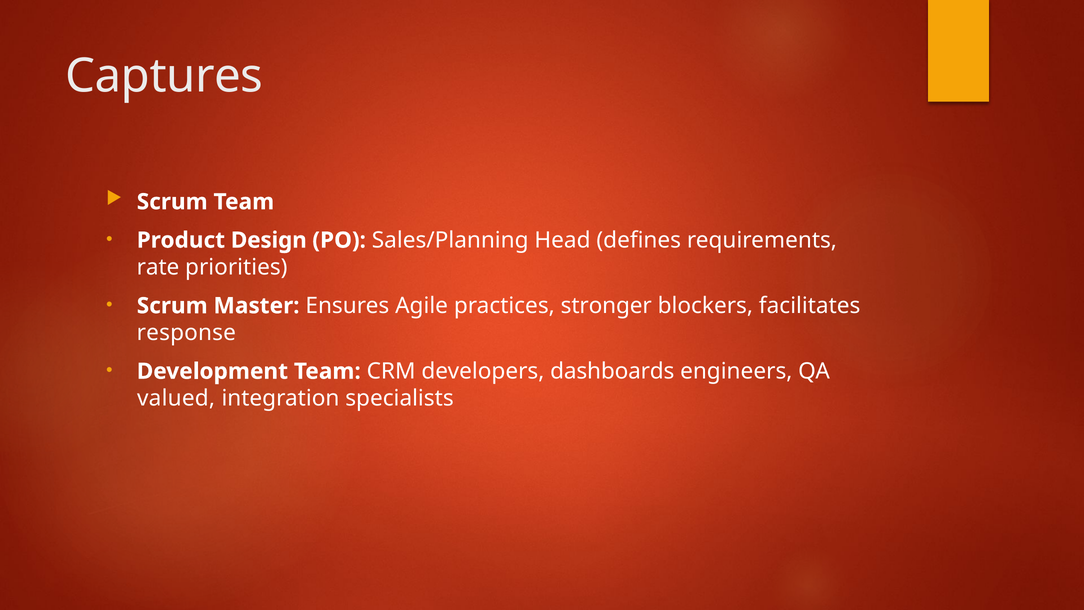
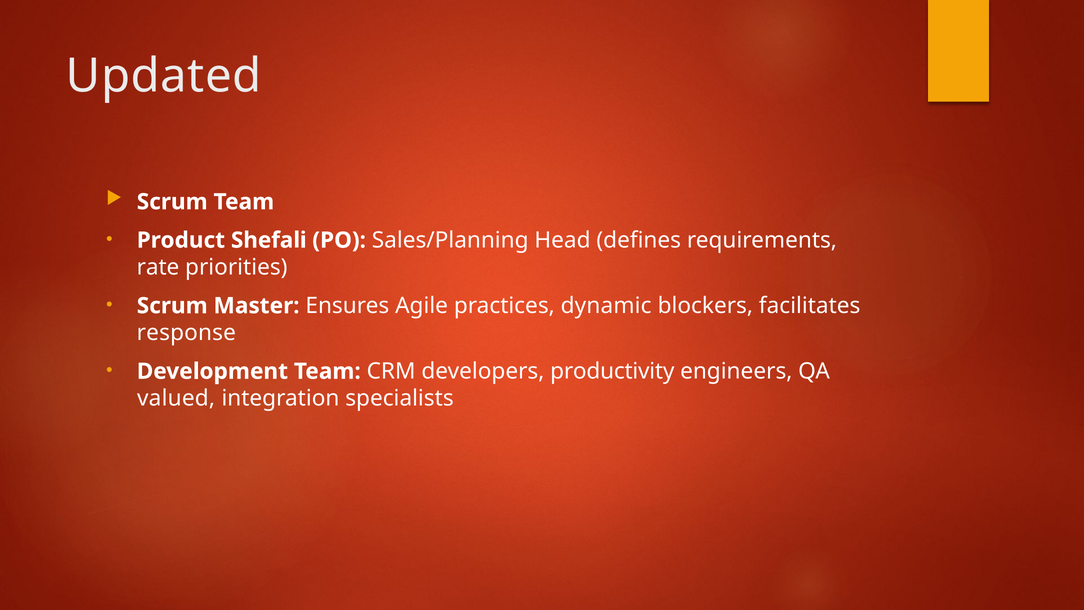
Captures: Captures -> Updated
Design: Design -> Shefali
stronger: stronger -> dynamic
dashboards: dashboards -> productivity
